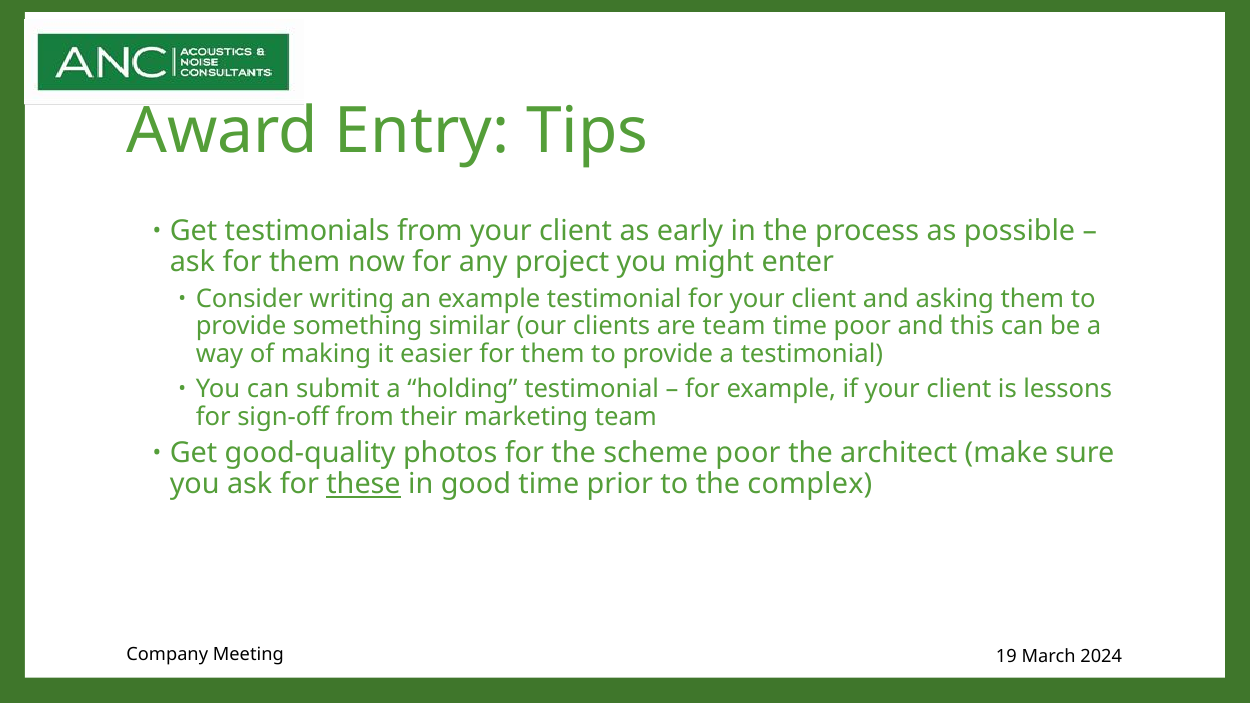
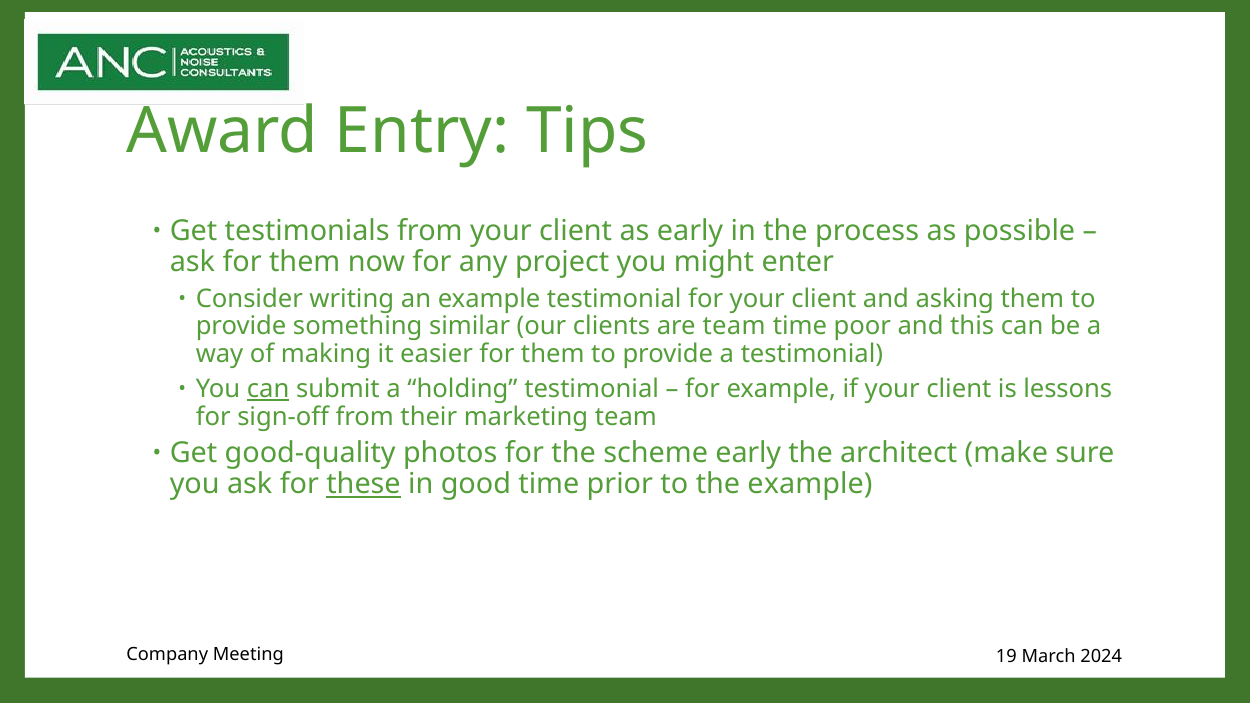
can at (268, 389) underline: none -> present
scheme poor: poor -> early
the complex: complex -> example
